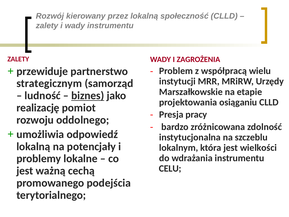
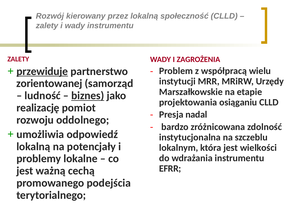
przewiduje underline: none -> present
strategicznym: strategicznym -> zorientowanej
pracy: pracy -> nadal
CELU: CELU -> EFRR
